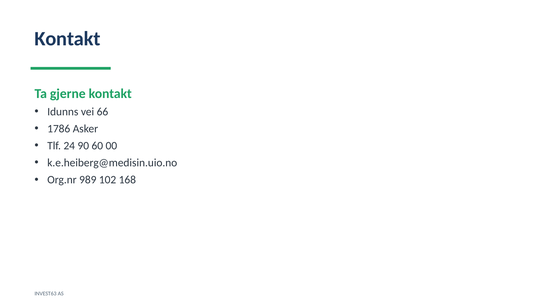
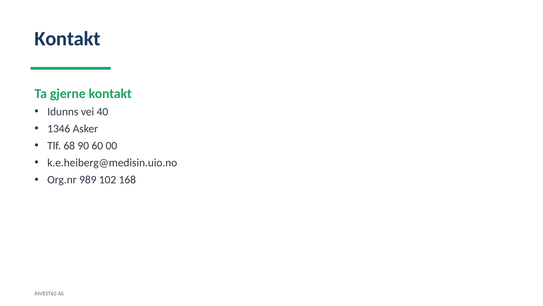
66: 66 -> 40
1786: 1786 -> 1346
24: 24 -> 68
